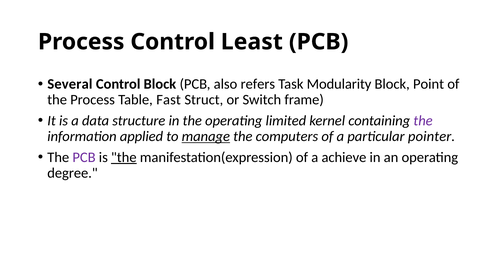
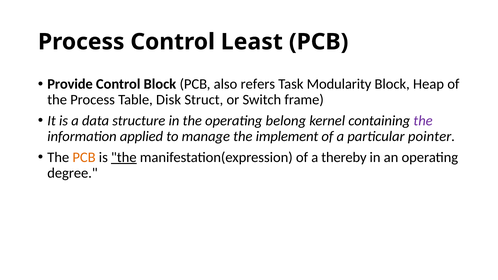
Several: Several -> Provide
Point: Point -> Heap
Fast: Fast -> Disk
limited: limited -> belong
manage underline: present -> none
computers: computers -> implement
PCB at (84, 157) colour: purple -> orange
achieve: achieve -> thereby
